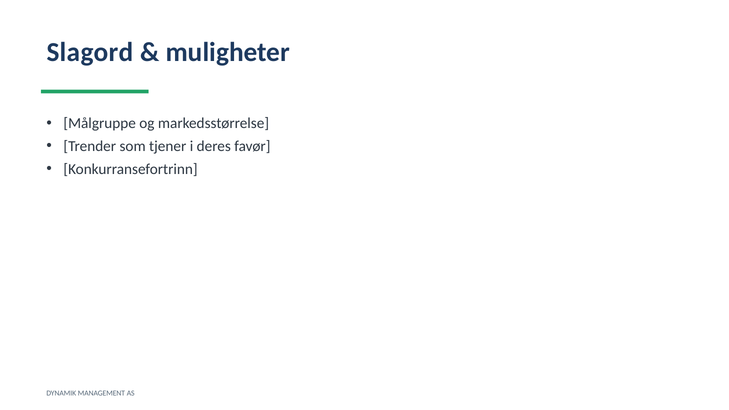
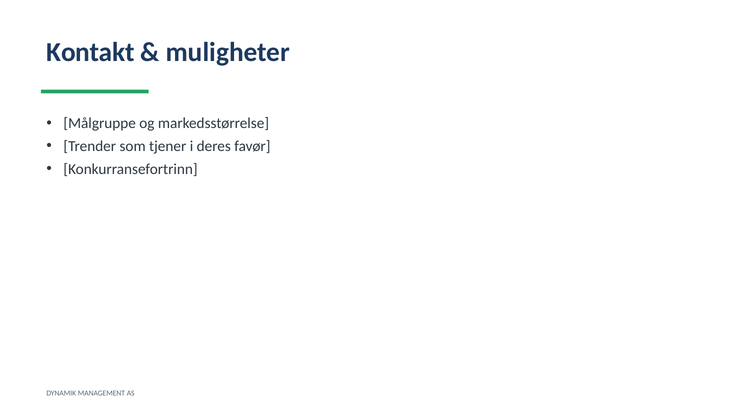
Slagord: Slagord -> Kontakt
